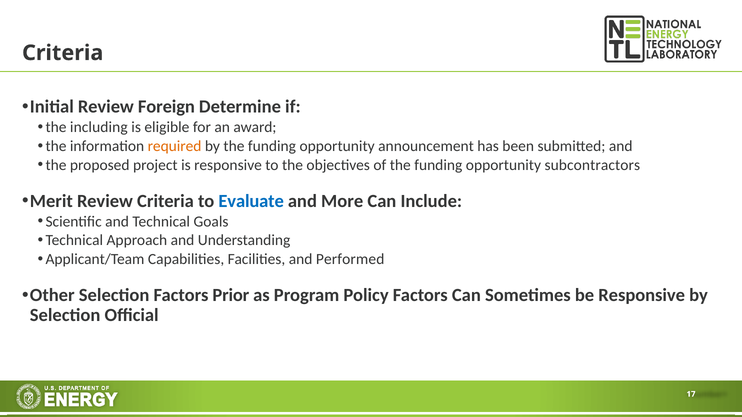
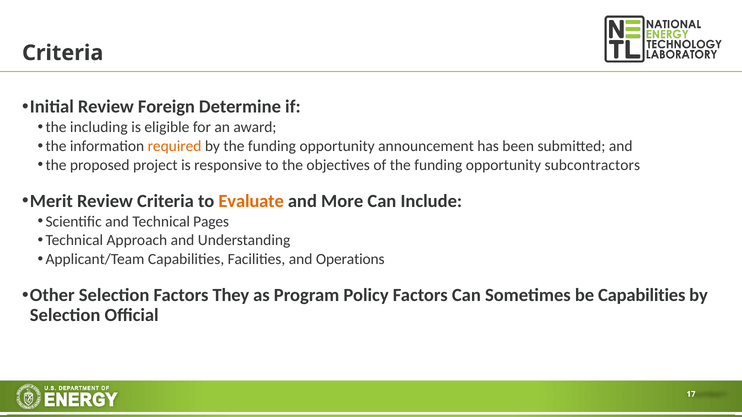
Evaluate colour: blue -> orange
Goals: Goals -> Pages
Performed: Performed -> Operations
Prior: Prior -> They
be Responsive: Responsive -> Capabilities
